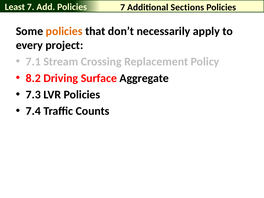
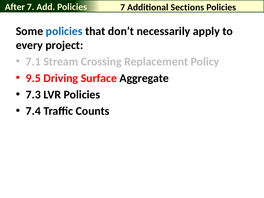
Least: Least -> After
policies at (64, 31) colour: orange -> blue
8.2: 8.2 -> 9.5
